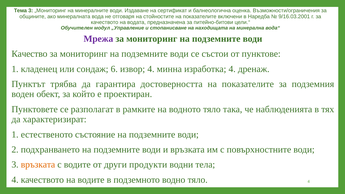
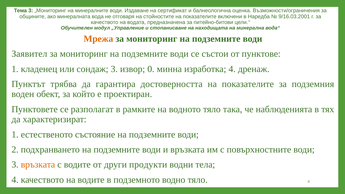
Мрежа colour: purple -> orange
Качество: Качество -> Заявител
сондаж 6: 6 -> 3
извор 4: 4 -> 0
